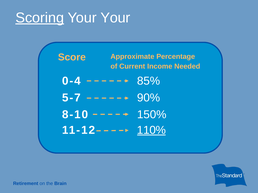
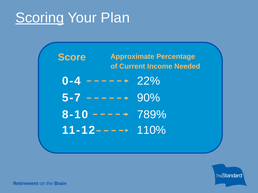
Your Your: Your -> Plan
85%: 85% -> 22%
150%: 150% -> 789%
110% underline: present -> none
